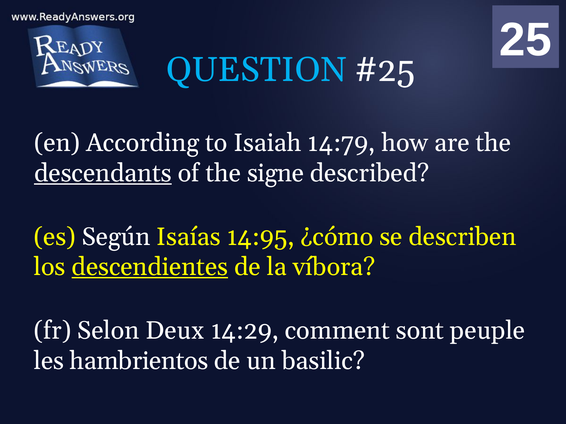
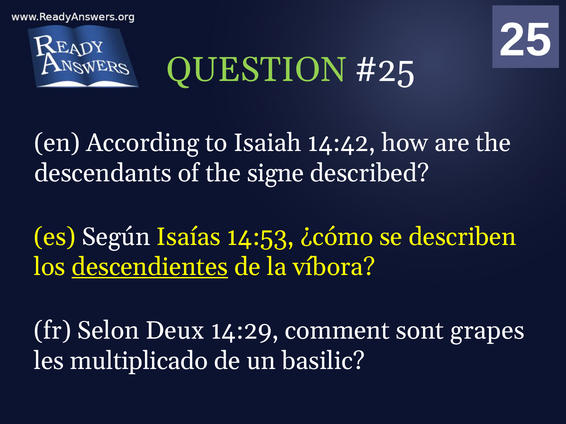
QUESTION colour: light blue -> light green
14:79: 14:79 -> 14:42
descendants underline: present -> none
14:95: 14:95 -> 14:53
peuple: peuple -> grapes
hambrientos: hambrientos -> multiplicado
